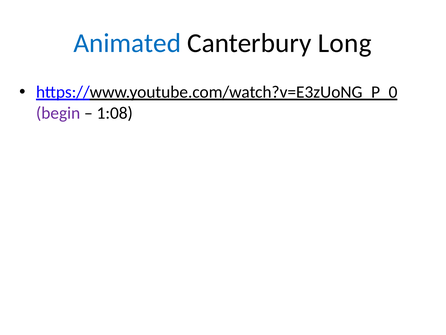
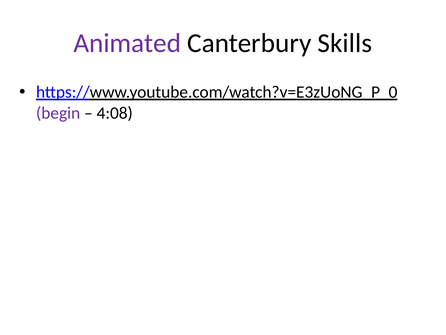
Animated colour: blue -> purple
Long: Long -> Skills
1:08: 1:08 -> 4:08
